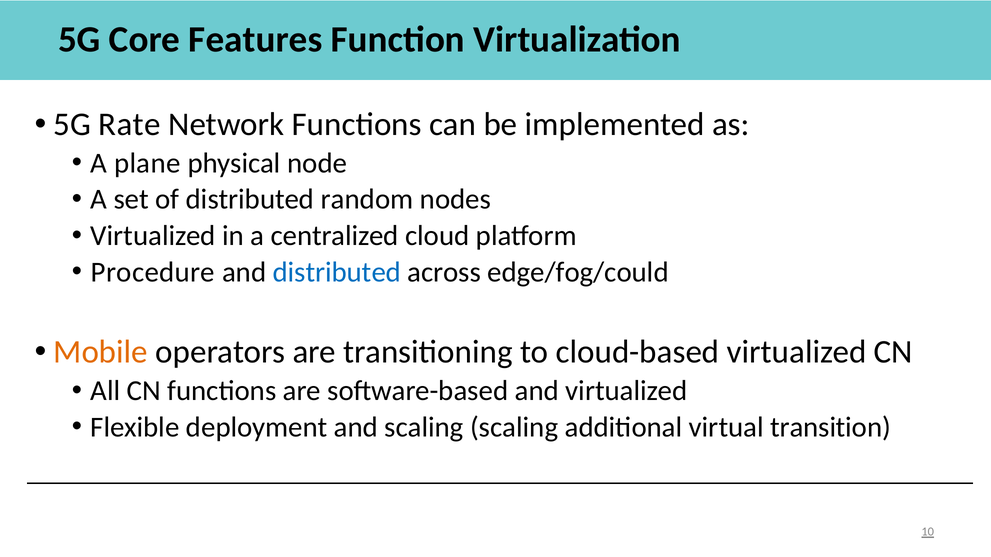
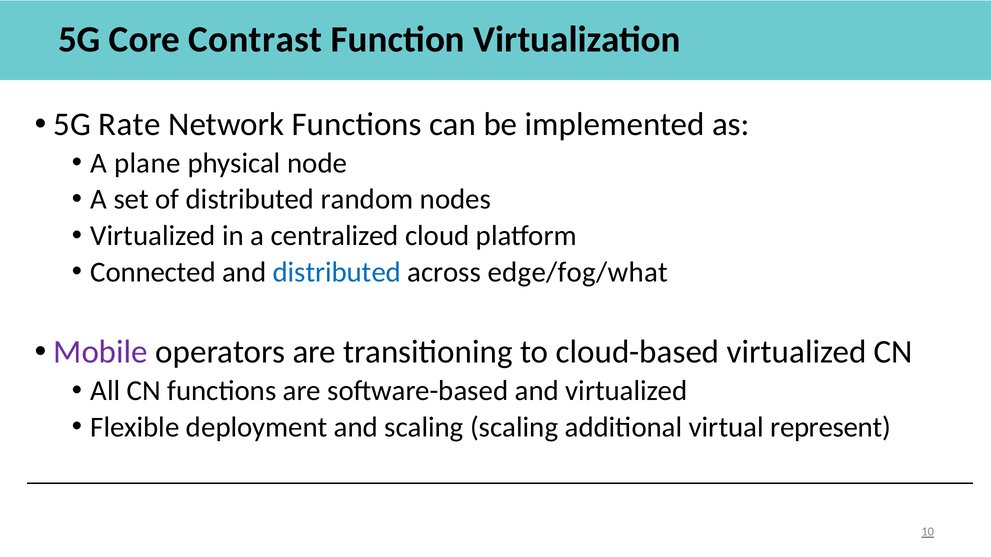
Features: Features -> Contrast
Procedure: Procedure -> Connected
edge/fog/could: edge/fog/could -> edge/fog/what
Mobile colour: orange -> purple
transition: transition -> represent
